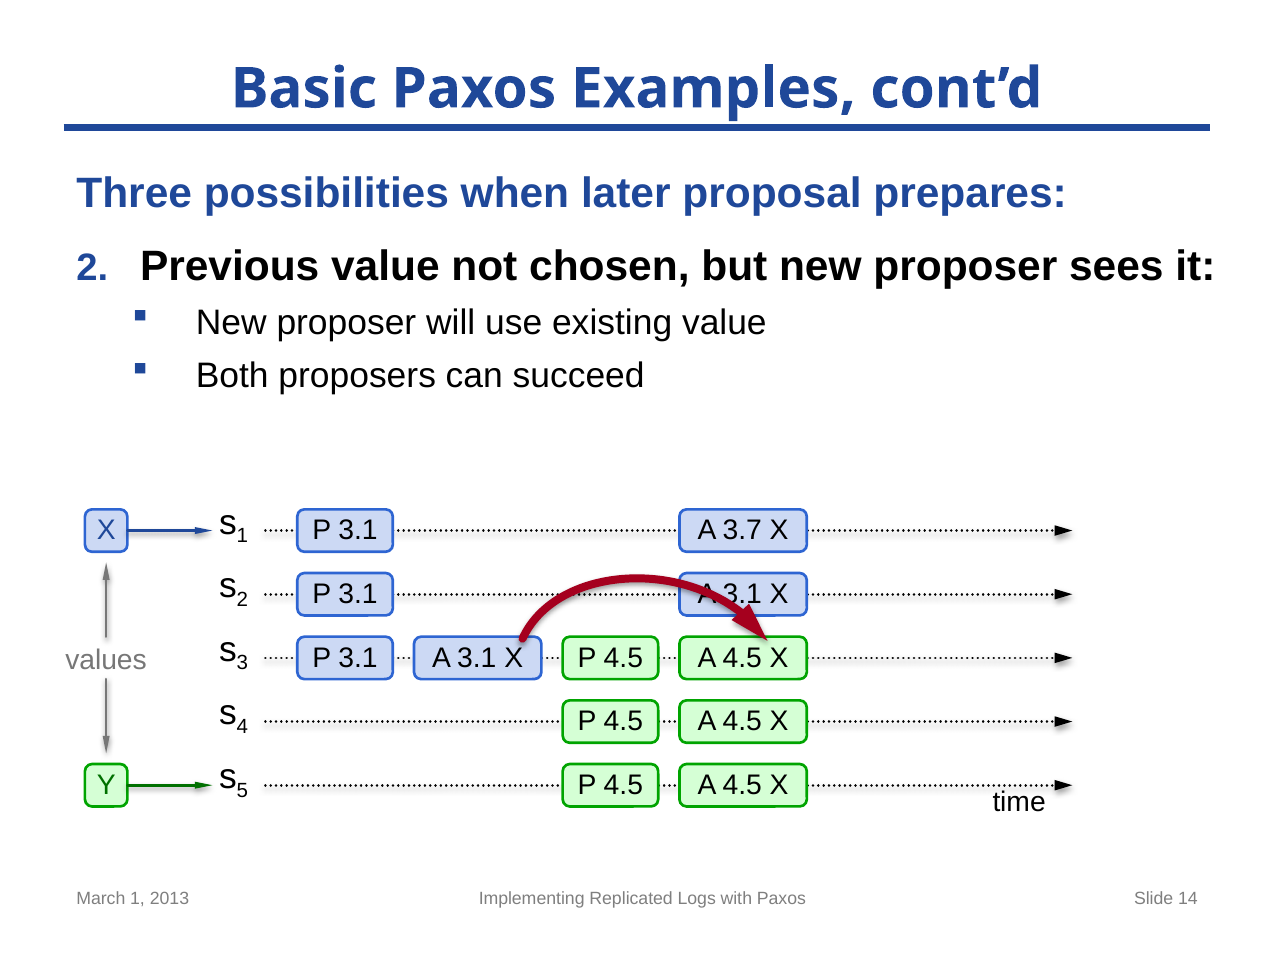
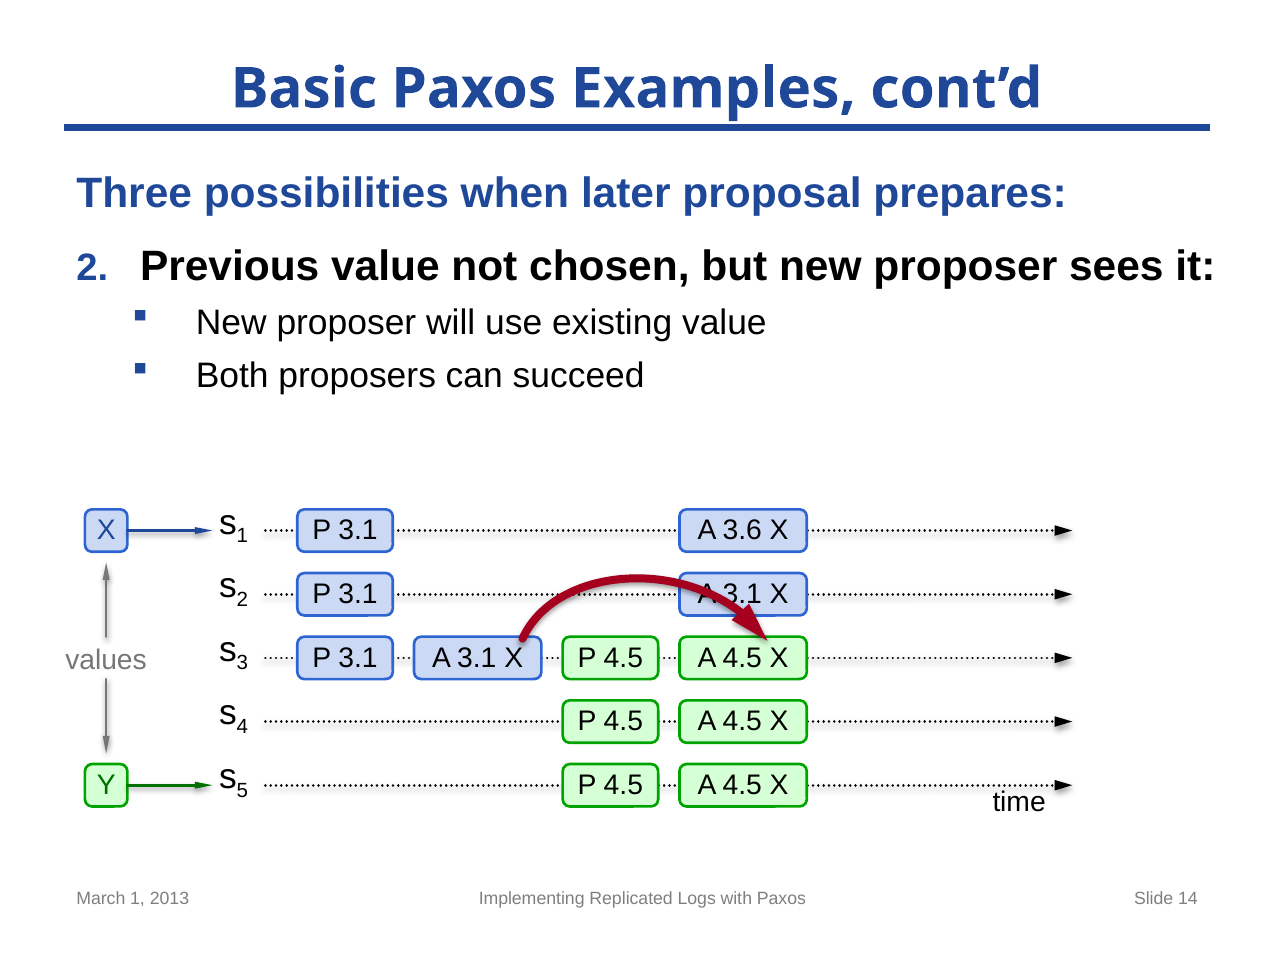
3.7: 3.7 -> 3.6
